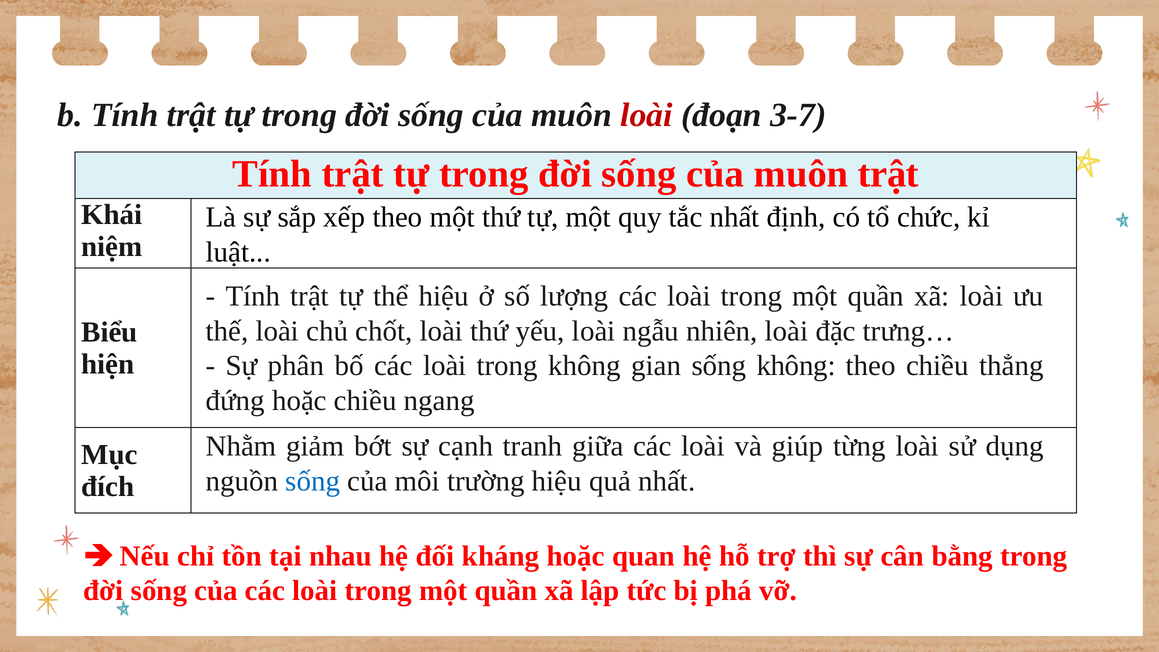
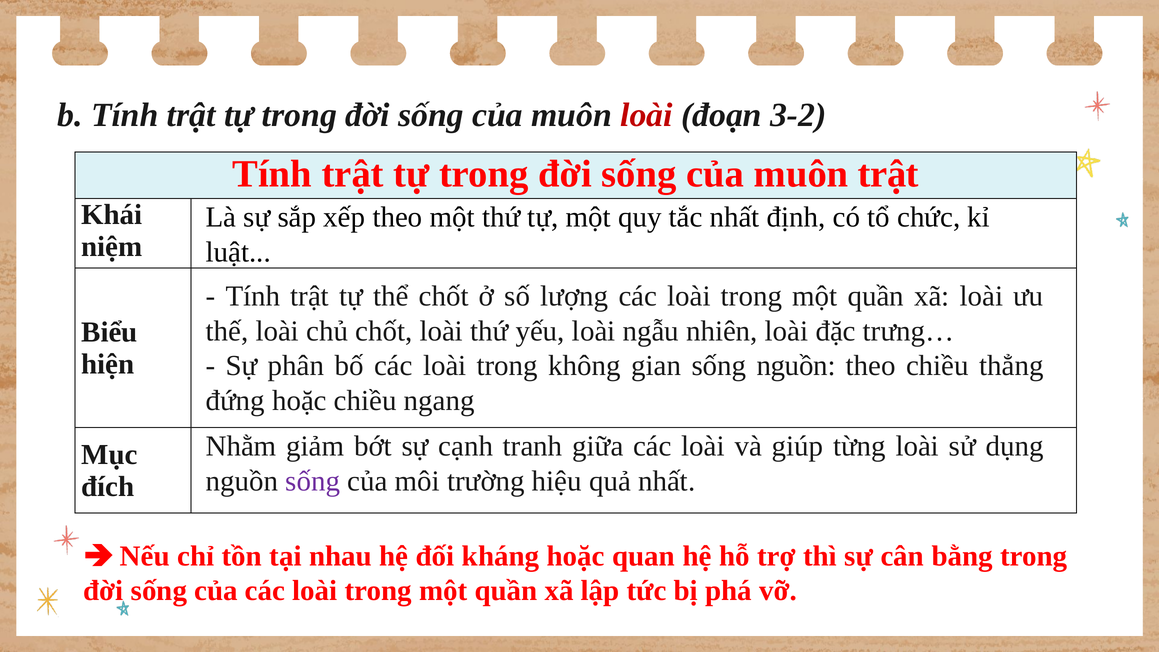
3-7: 3-7 -> 3-2
thể hiệu: hiệu -> chốt
sống không: không -> nguồn
sống at (313, 481) colour: blue -> purple
